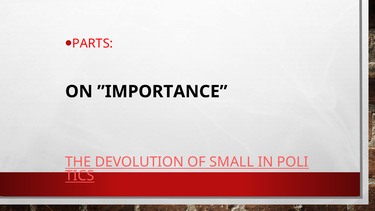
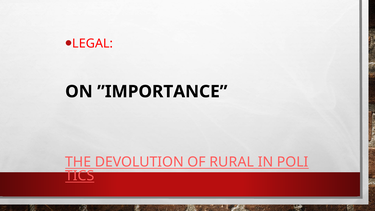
PARTS: PARTS -> LEGAL
SMALL: SMALL -> RURAL
